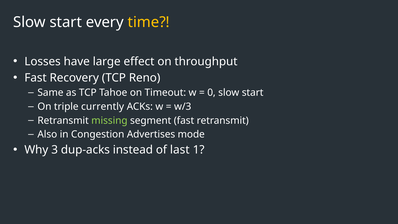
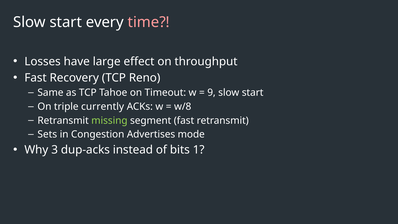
time colour: yellow -> pink
0: 0 -> 9
w/3: w/3 -> w/8
Also: Also -> Sets
last: last -> bits
